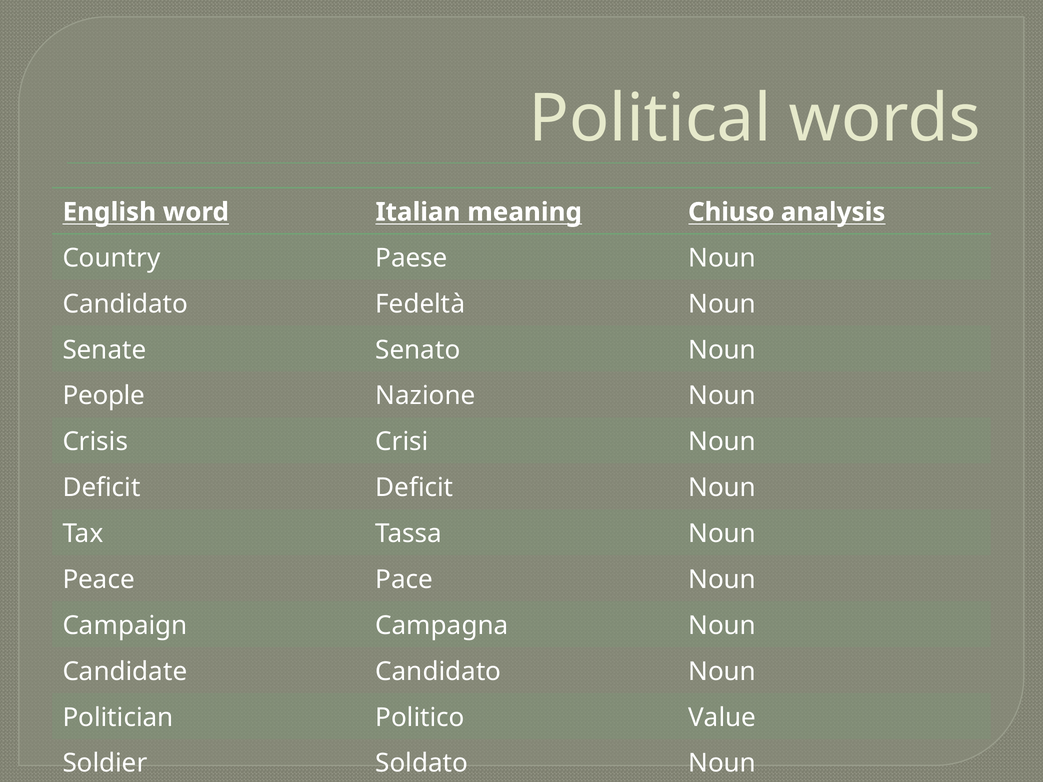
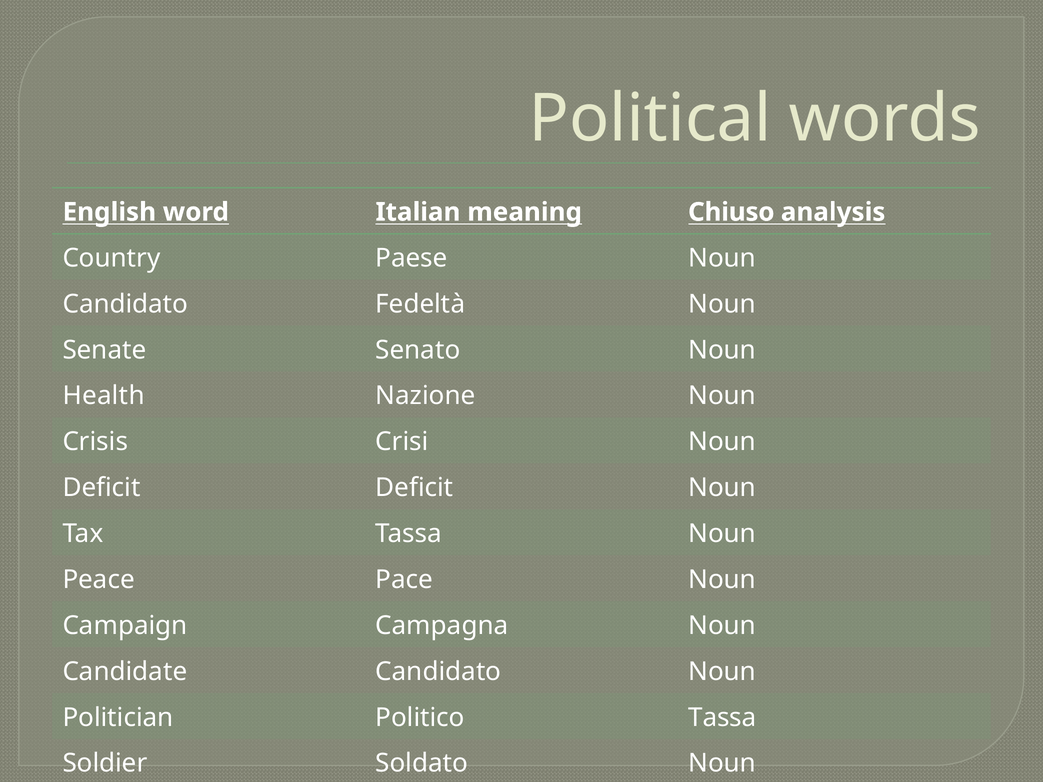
People: People -> Health
Politico Value: Value -> Tassa
